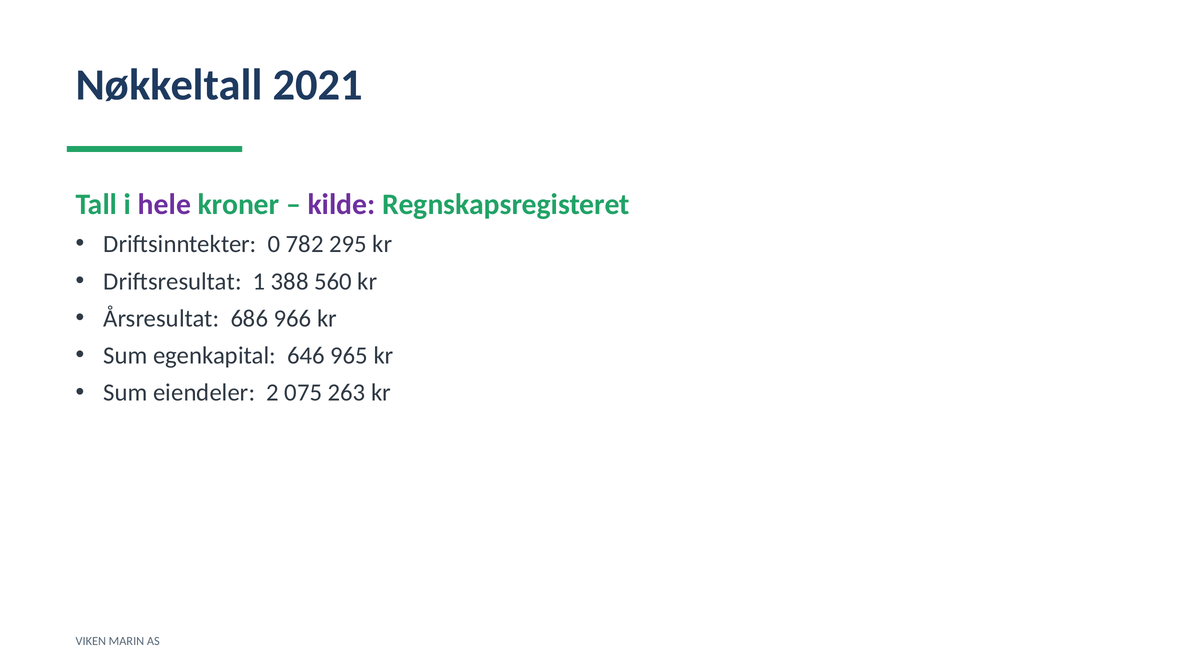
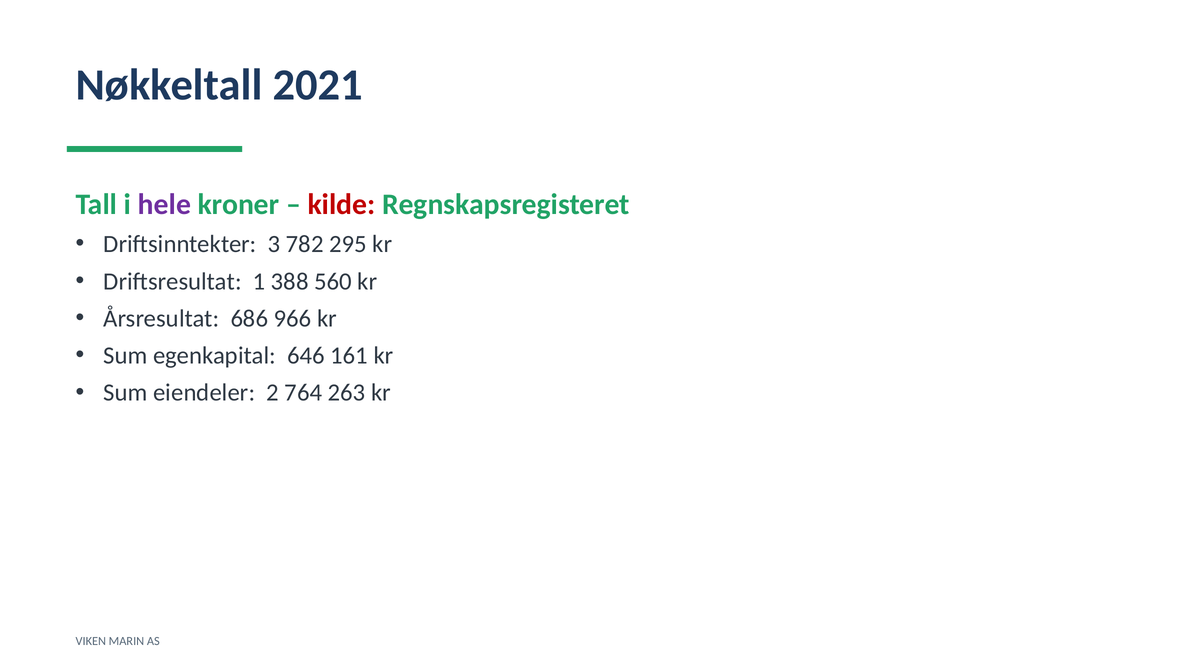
kilde colour: purple -> red
0: 0 -> 3
965: 965 -> 161
075: 075 -> 764
